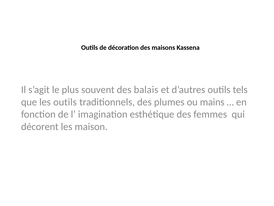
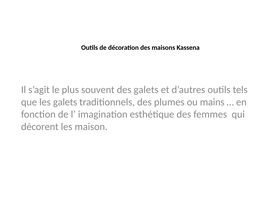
des balais: balais -> galets
les outils: outils -> galets
